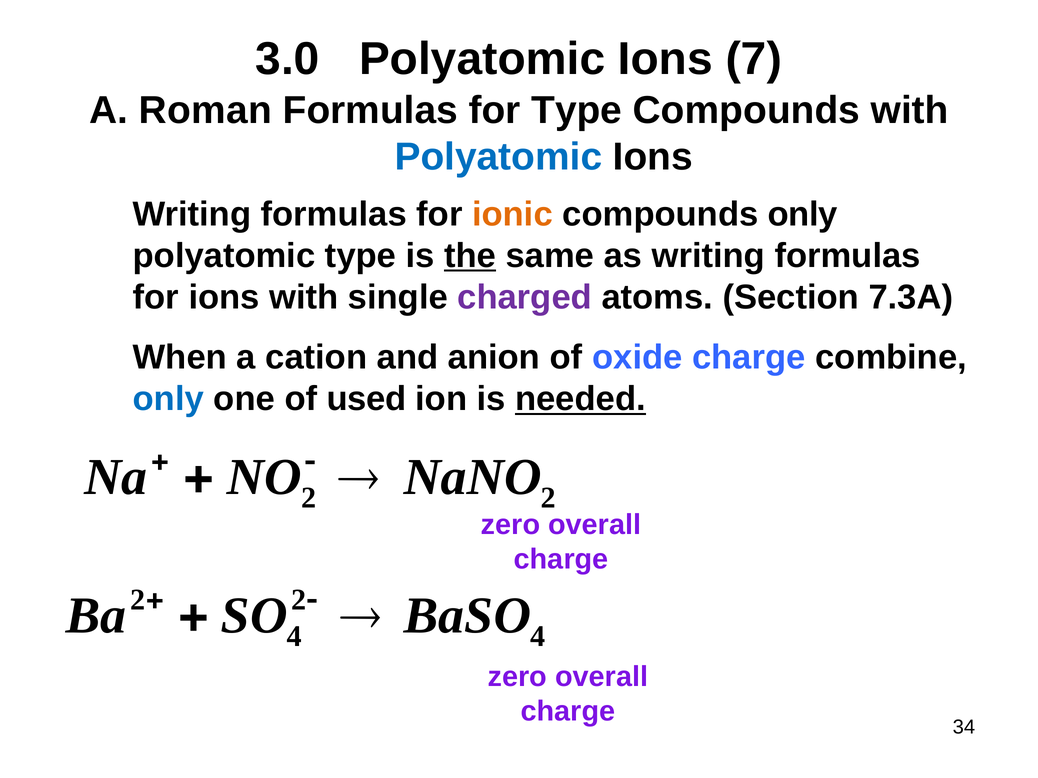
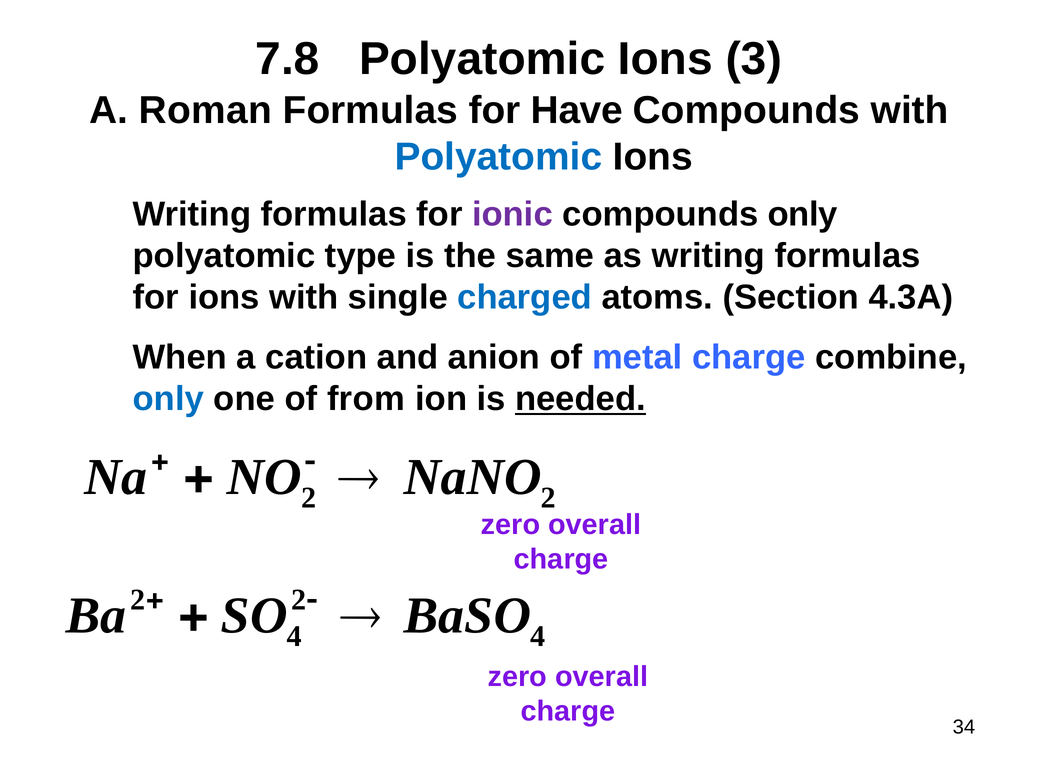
3.0: 3.0 -> 7.8
7: 7 -> 3
for Type: Type -> Have
ionic colour: orange -> purple
the underline: present -> none
charged colour: purple -> blue
7.3A: 7.3A -> 4.3A
oxide: oxide -> metal
used: used -> from
